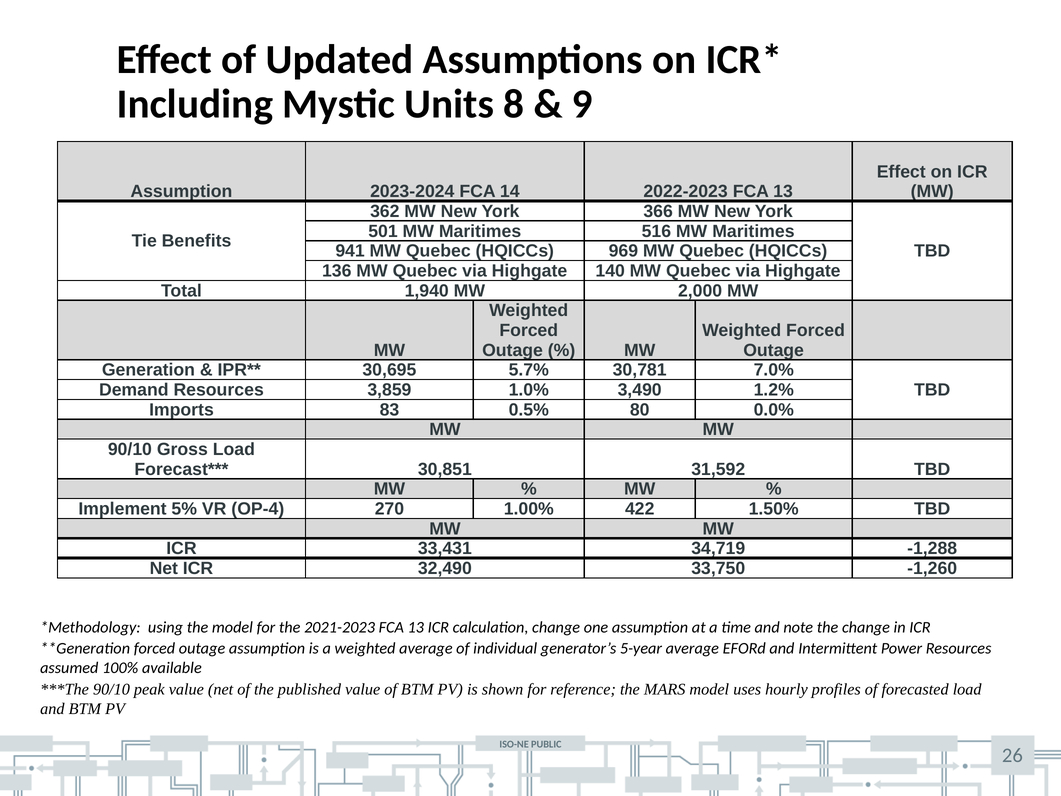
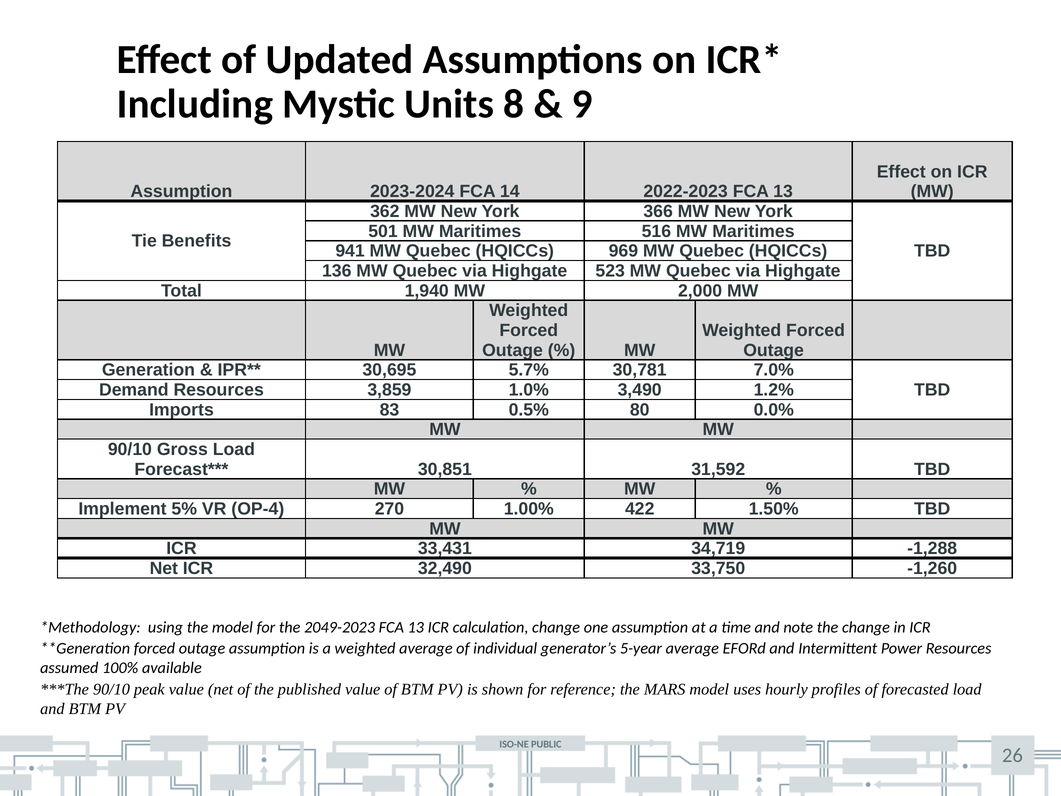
140: 140 -> 523
2021-2023: 2021-2023 -> 2049-2023
